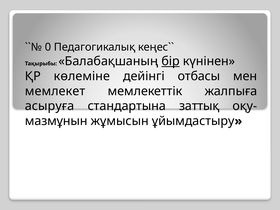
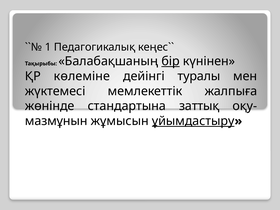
0: 0 -> 1
отбасы: отбасы -> туралы
мемлекет: мемлекет -> жүктемесі
асыруға: асыруға -> жөнінде
ұйымдастыру underline: none -> present
